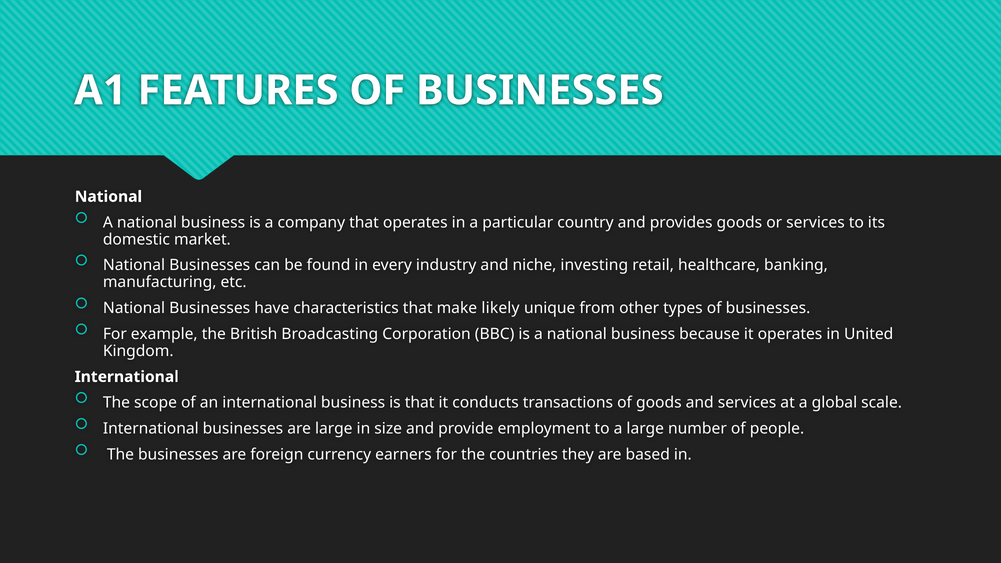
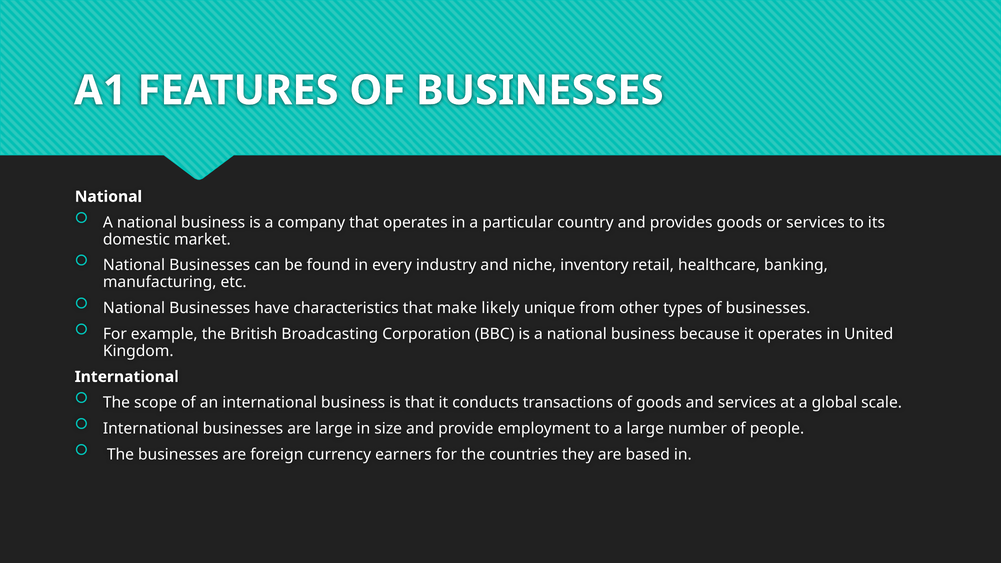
investing: investing -> inventory
